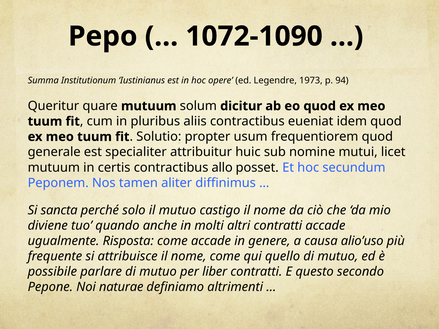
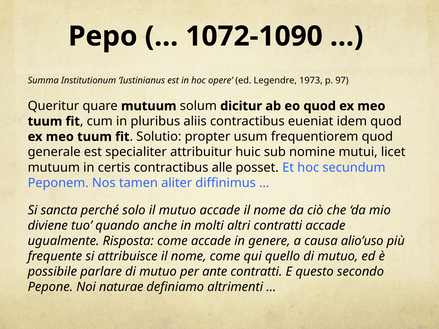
94: 94 -> 97
allo: allo -> alle
mutuo castigo: castigo -> accade
liber: liber -> ante
